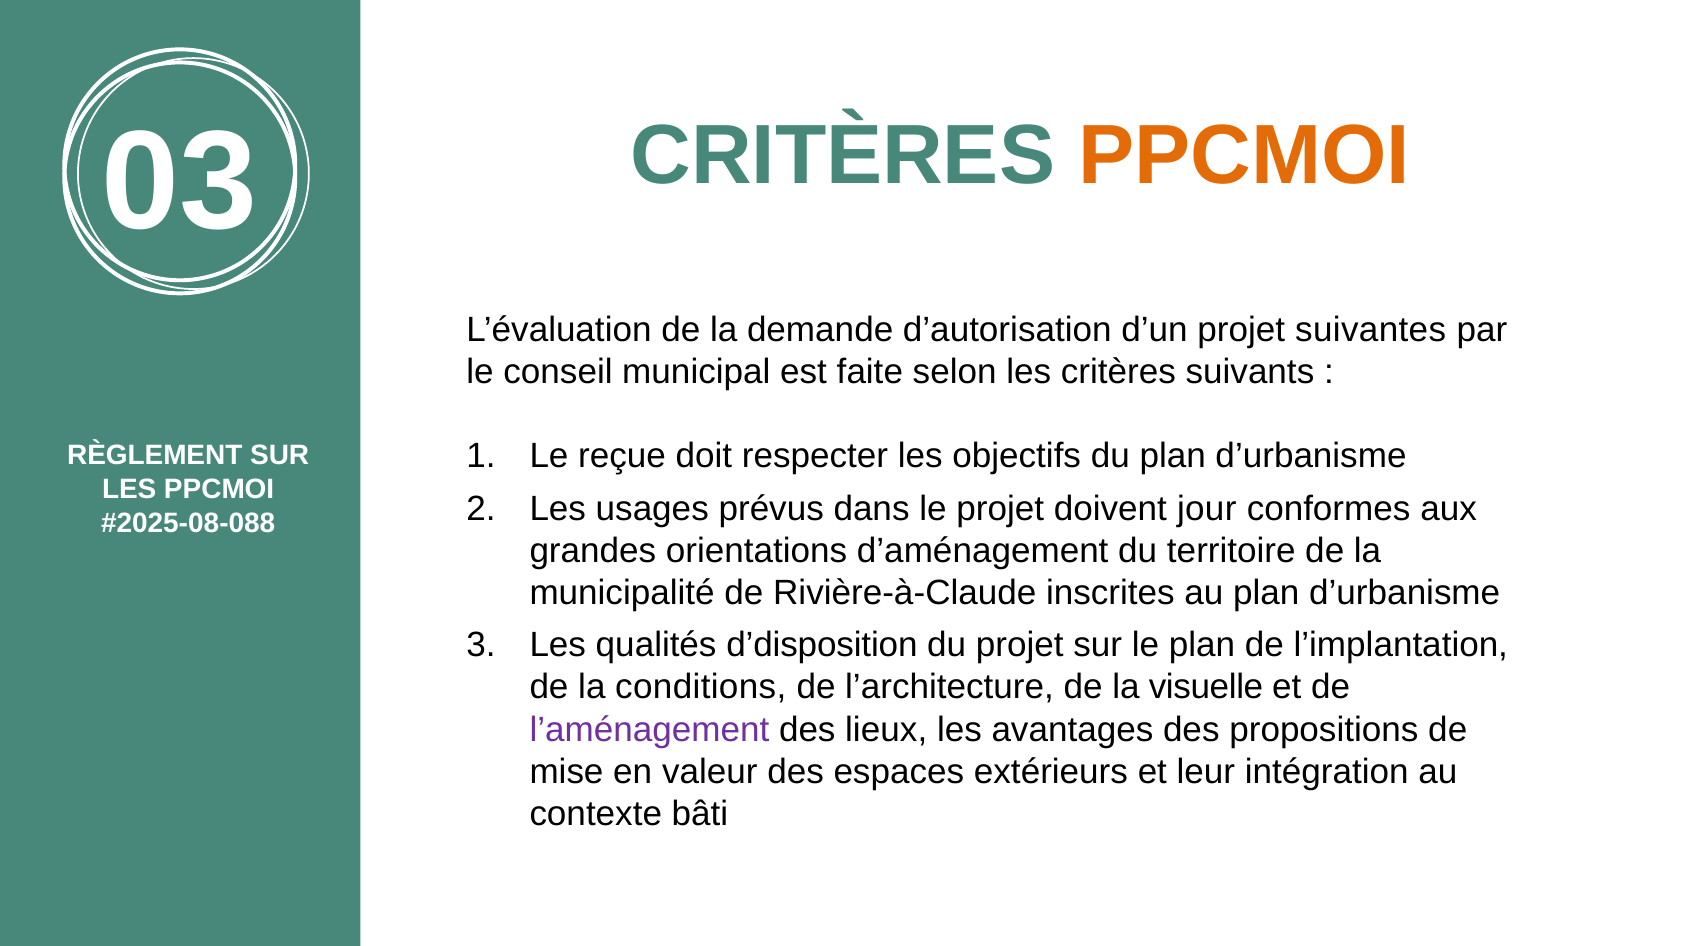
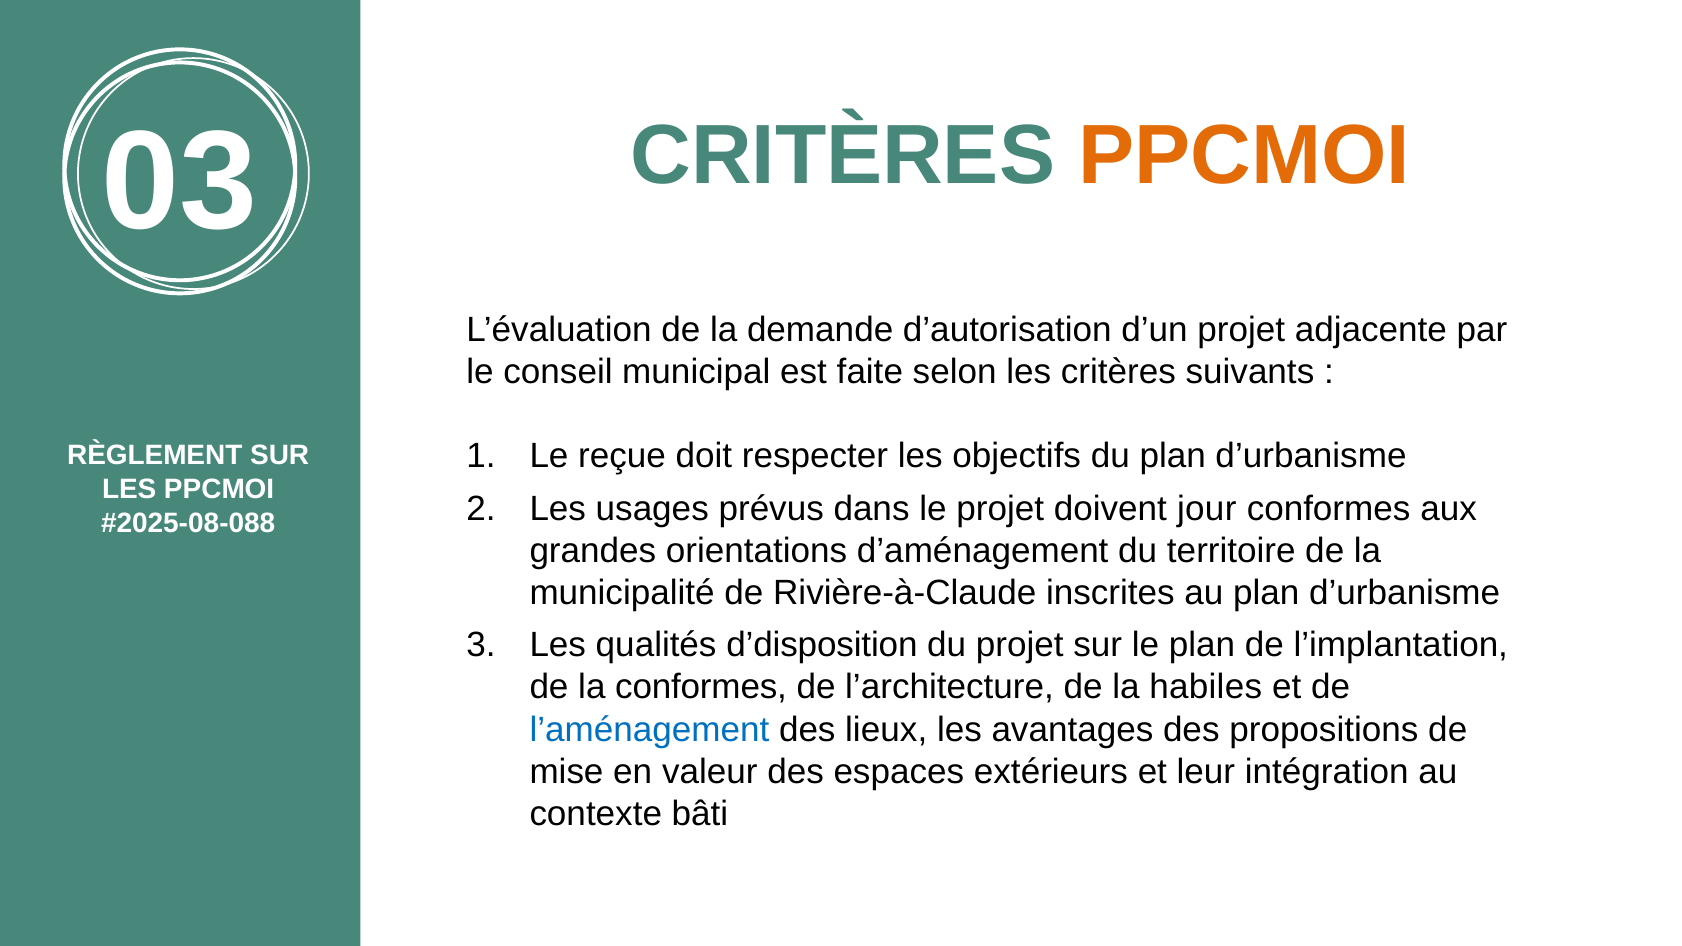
suivantes: suivantes -> adjacente
la conditions: conditions -> conformes
visuelle: visuelle -> habiles
l’aménagement colour: purple -> blue
